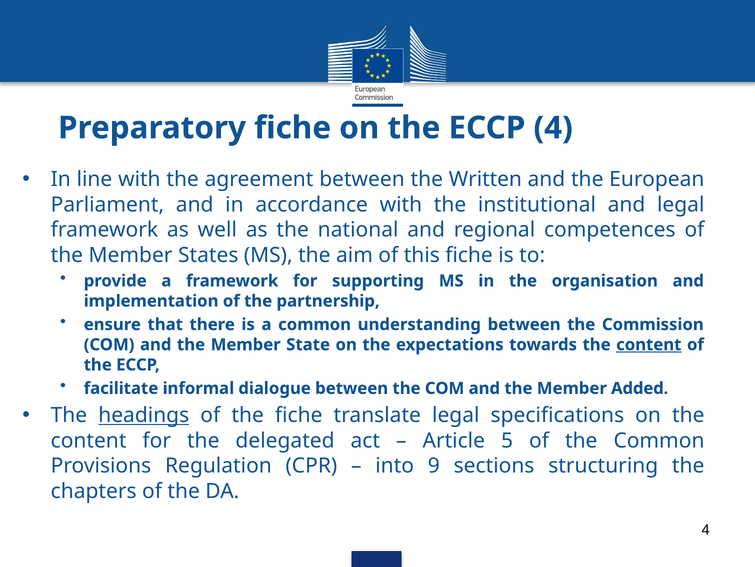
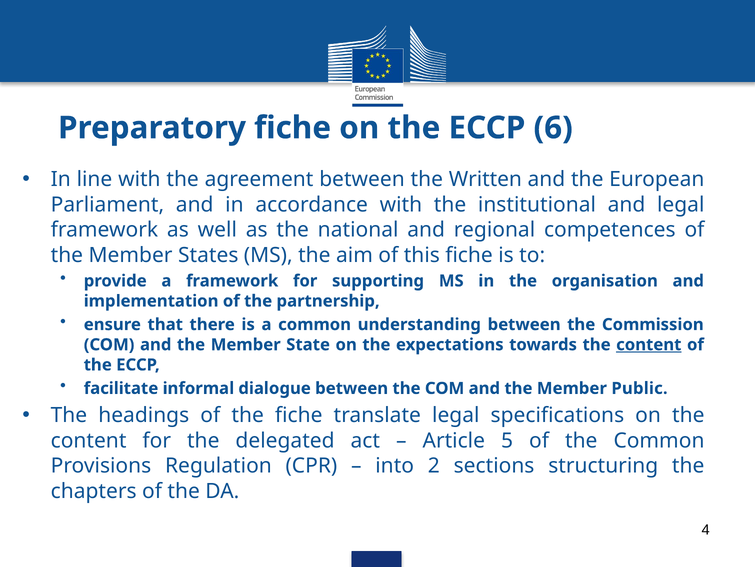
ECCP 4: 4 -> 6
Added: Added -> Public
headings underline: present -> none
9: 9 -> 2
